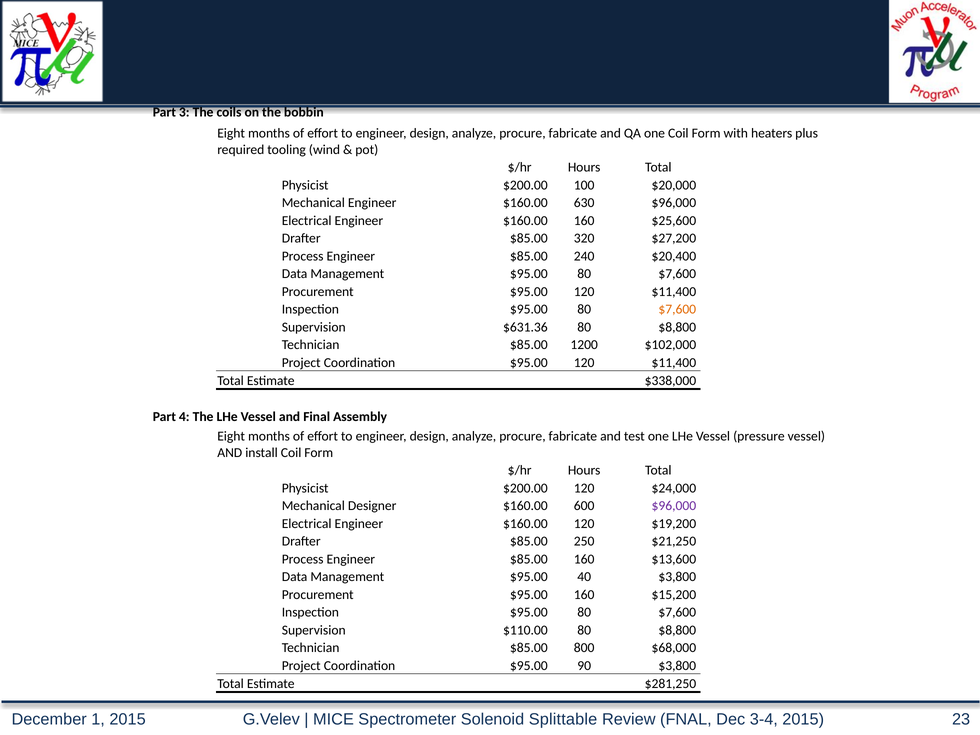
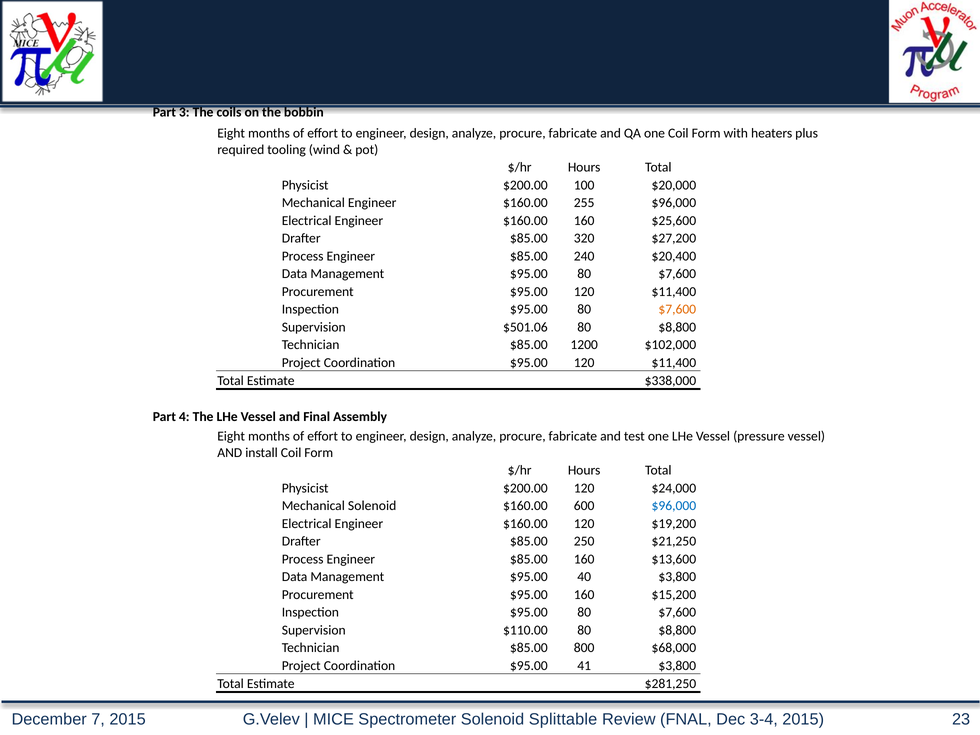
630: 630 -> 255
$631.36: $631.36 -> $501.06
Mechanical Designer: Designer -> Solenoid
$96,000 at (674, 506) colour: purple -> blue
90: 90 -> 41
1: 1 -> 7
